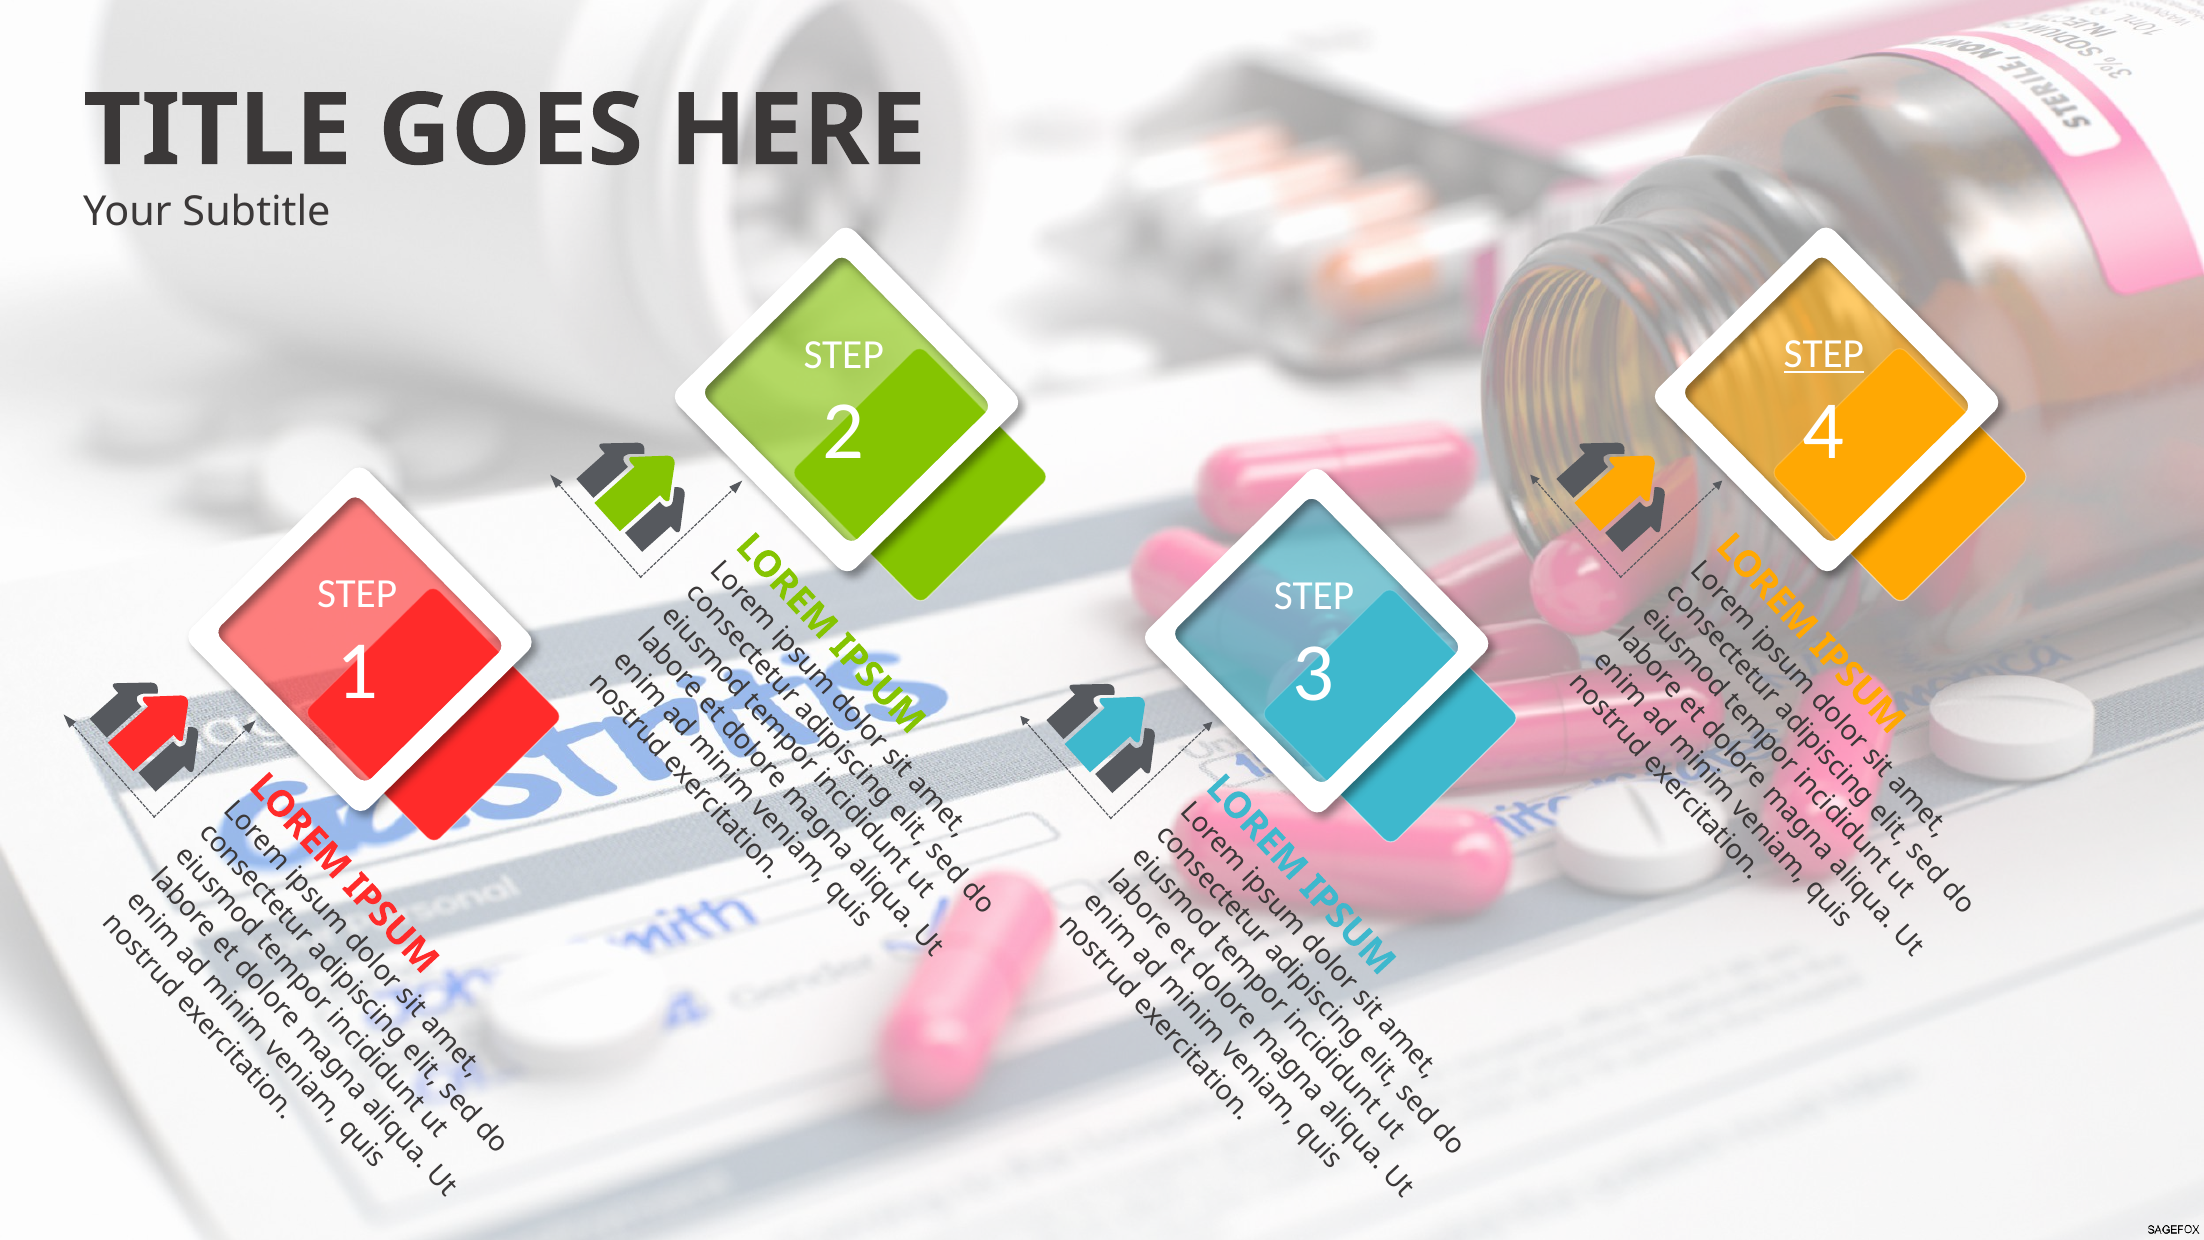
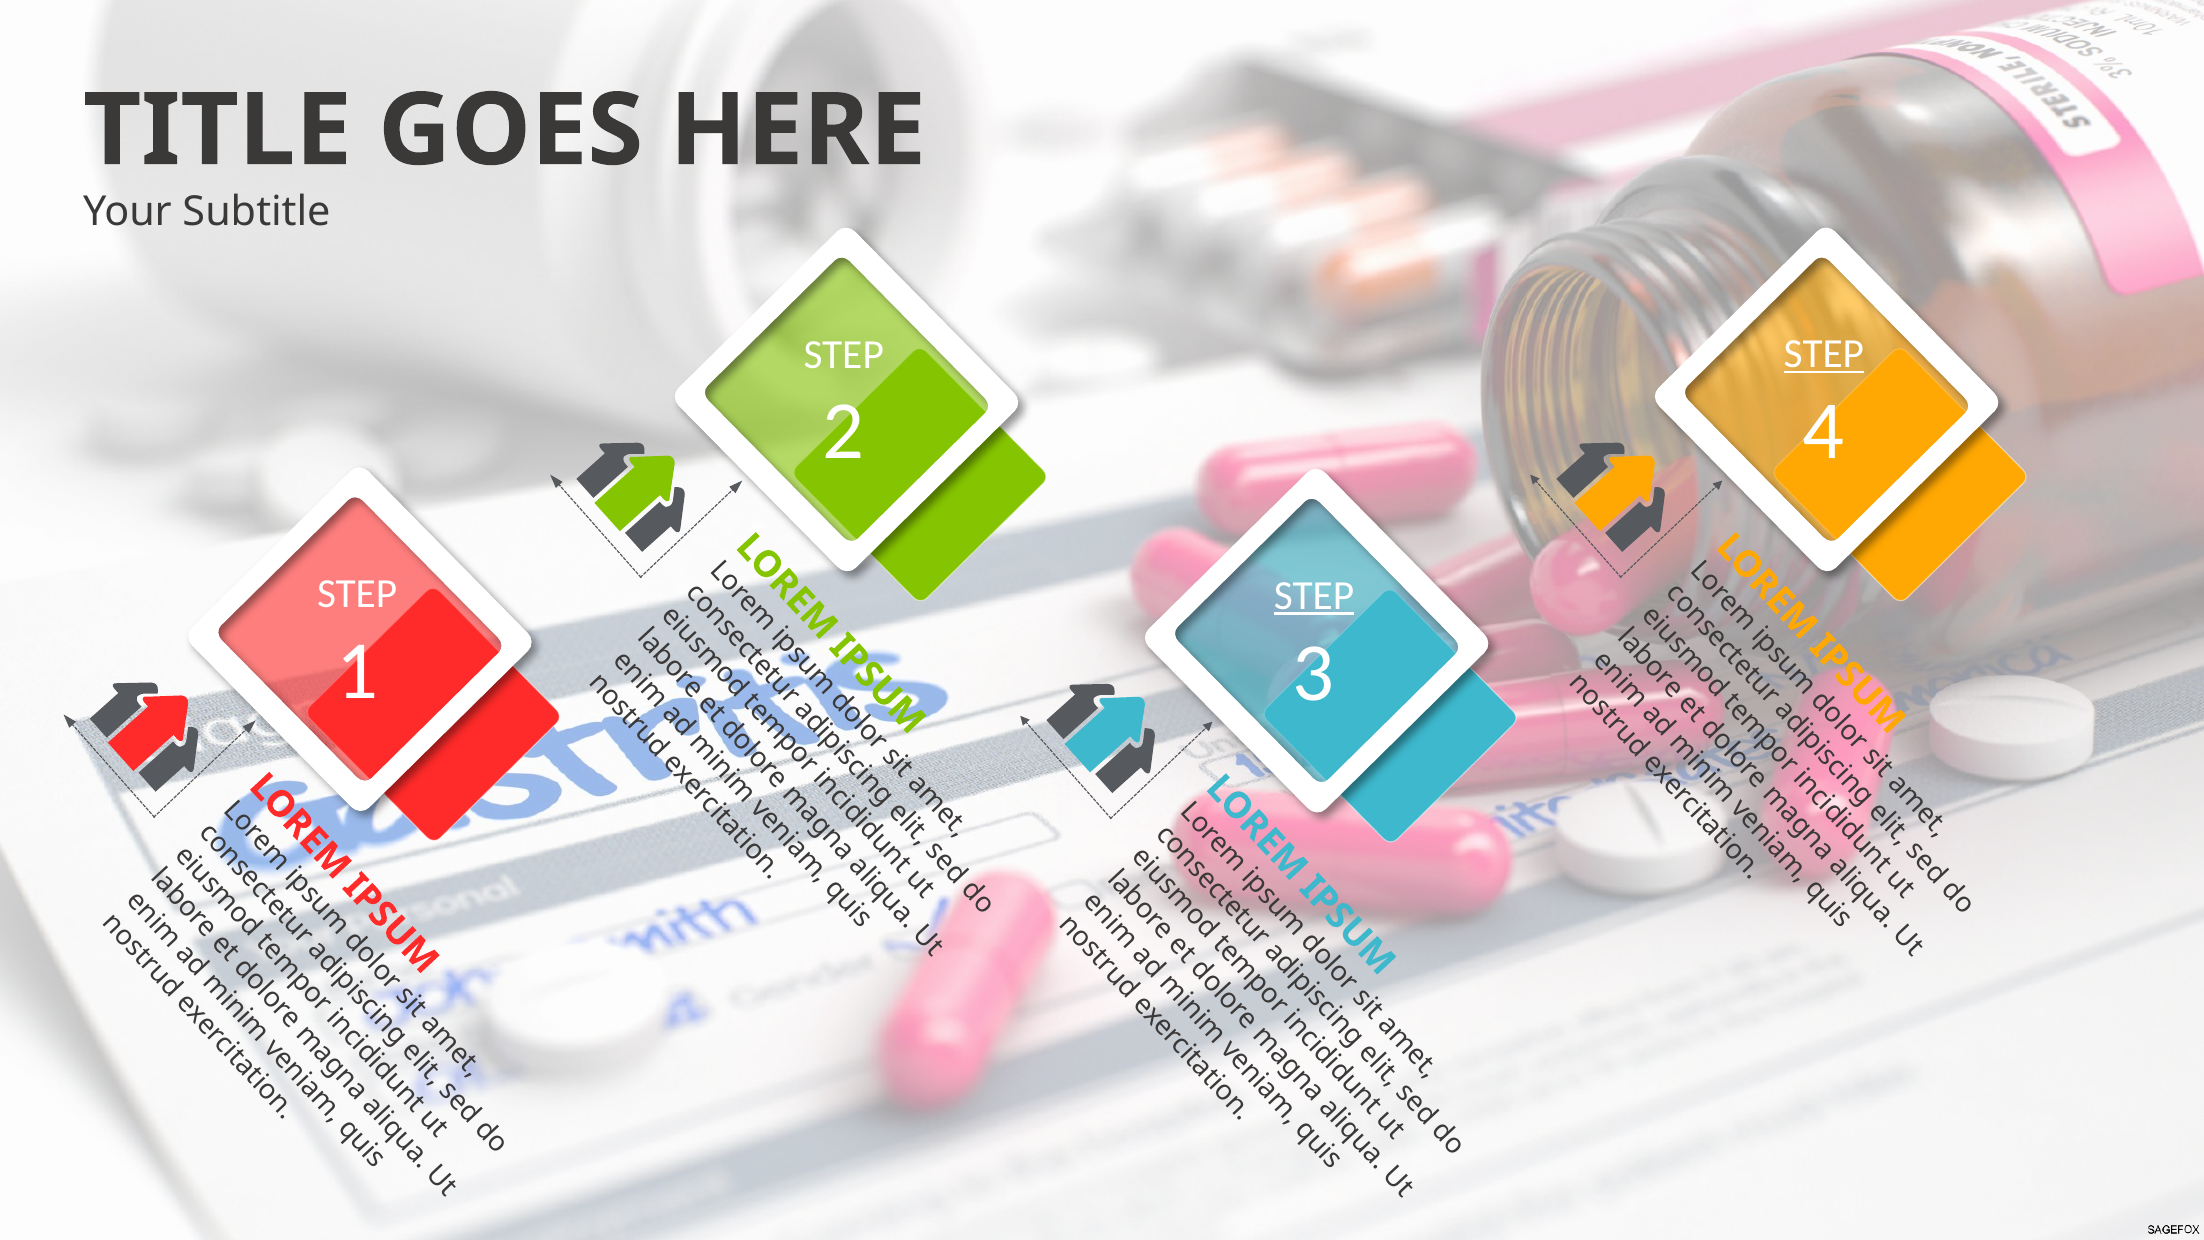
STEP at (1314, 595) underline: none -> present
